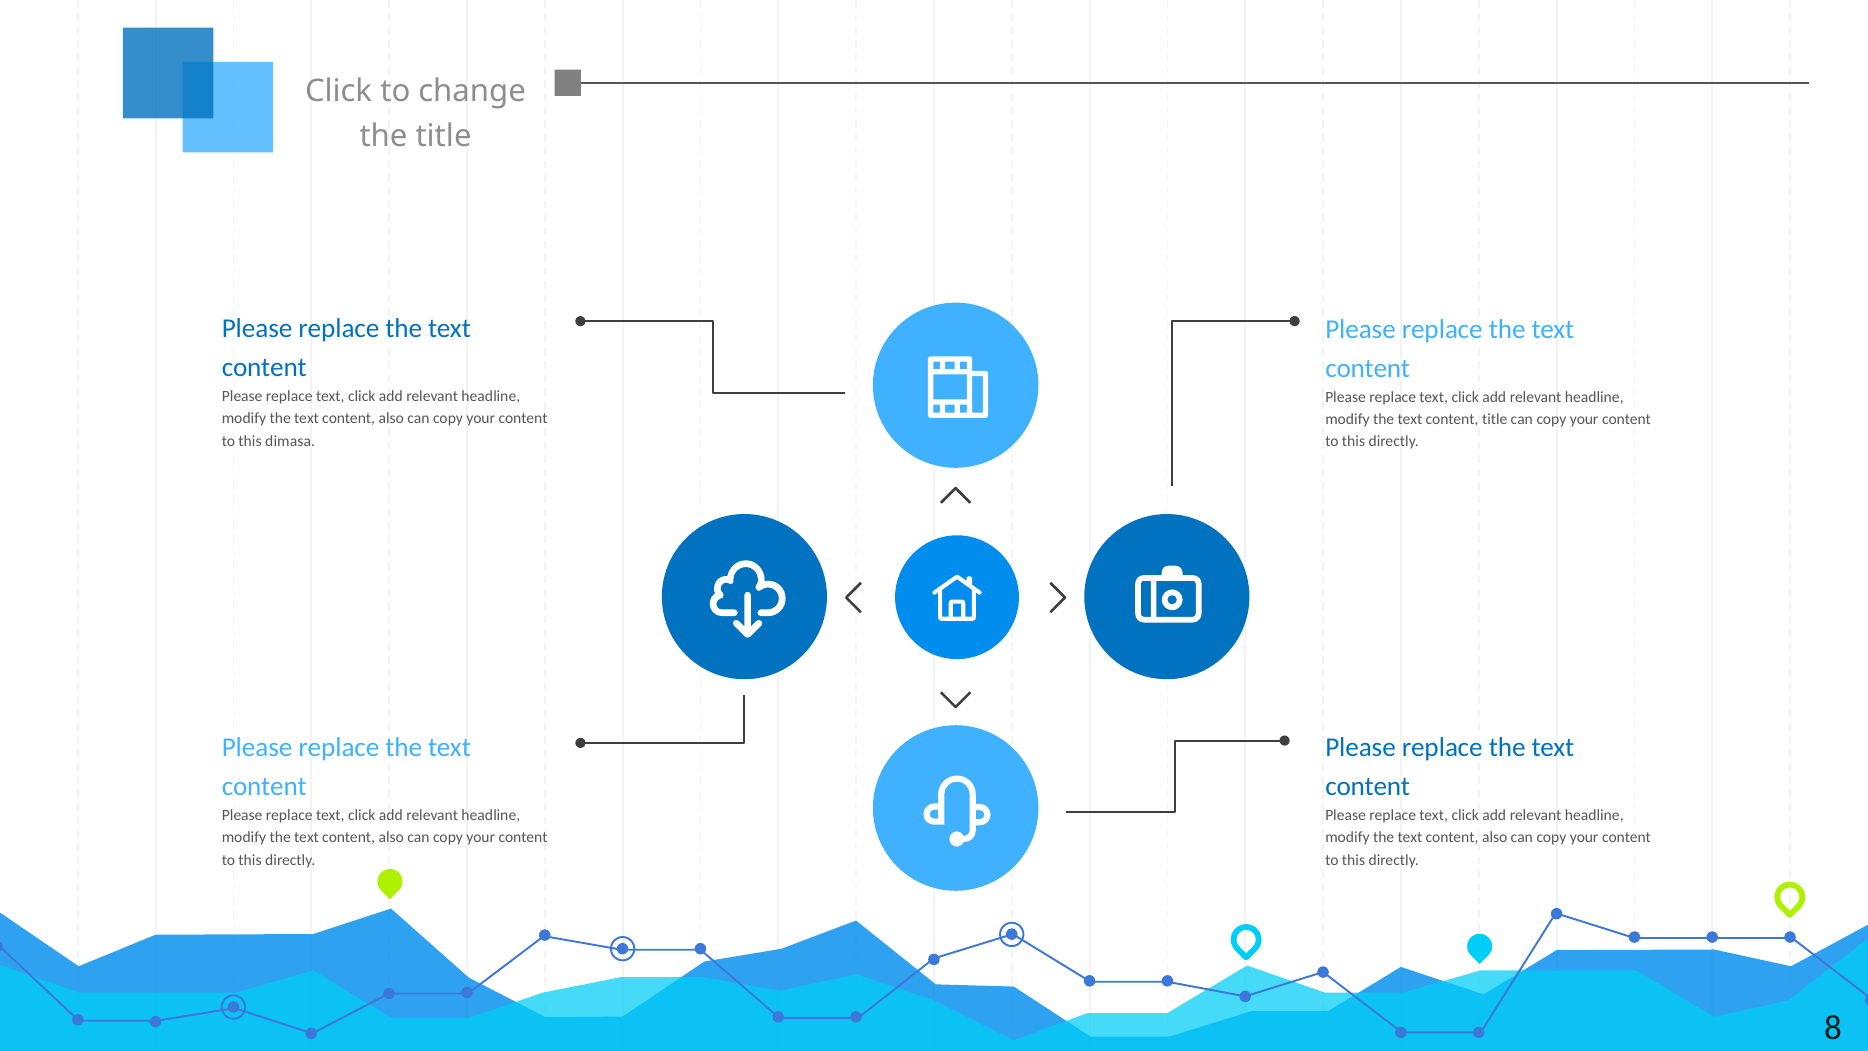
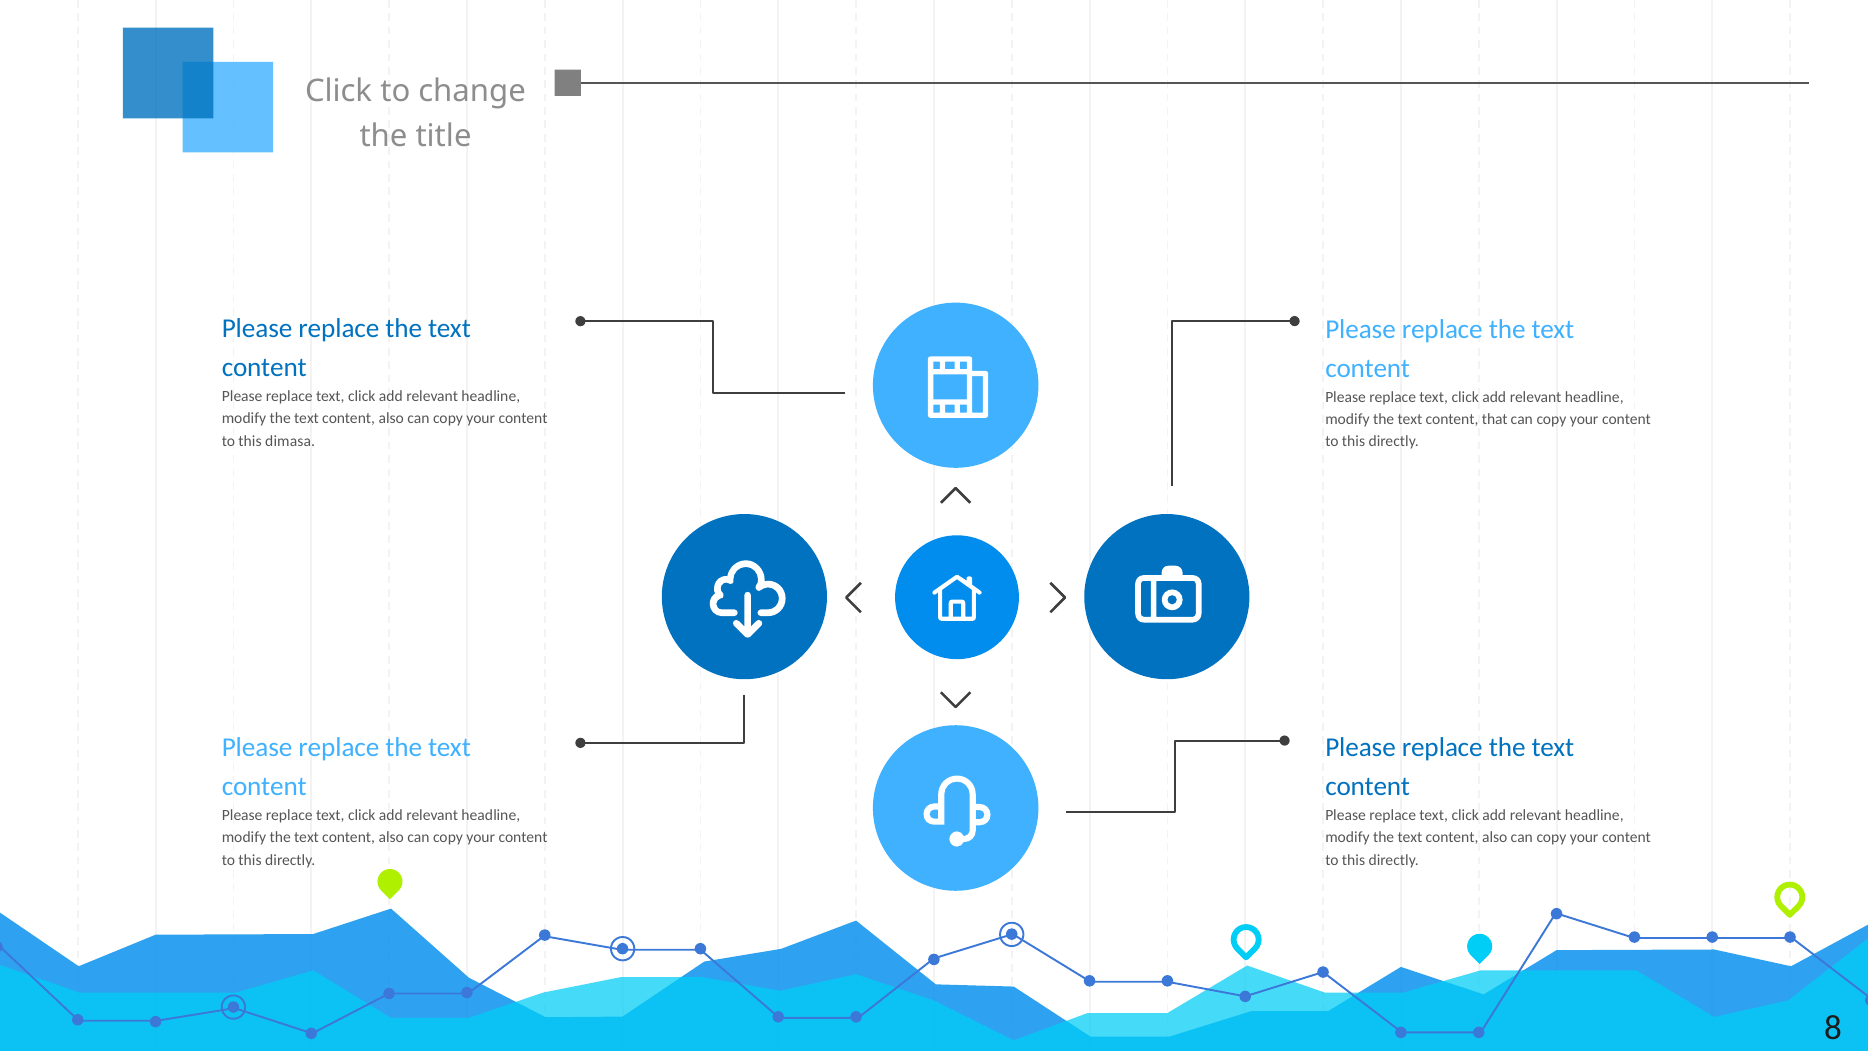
content title: title -> that
